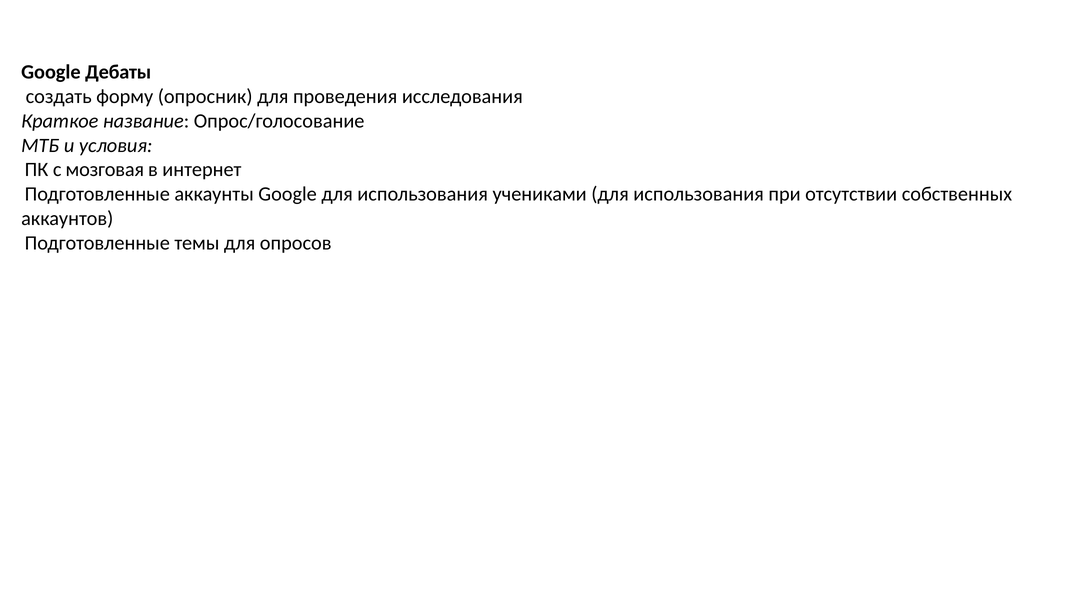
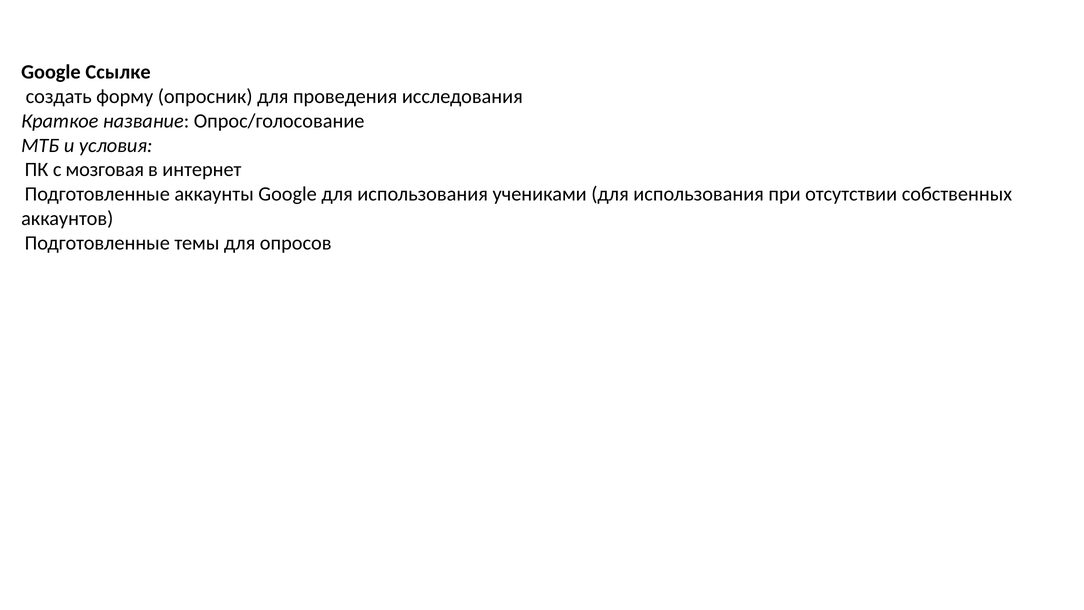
Дебаты: Дебаты -> Ссылке
